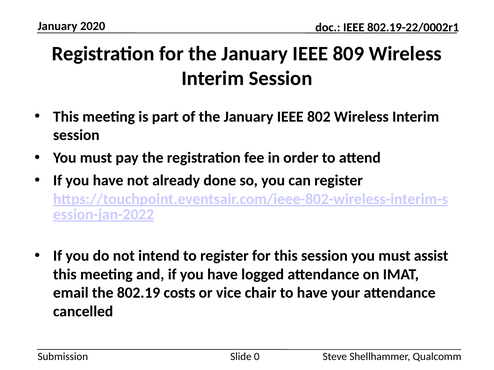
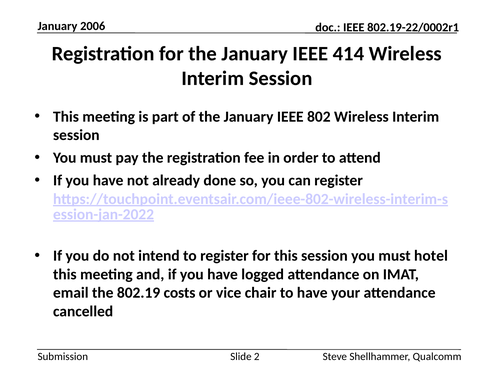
2020: 2020 -> 2006
809: 809 -> 414
assist: assist -> hotel
0: 0 -> 2
